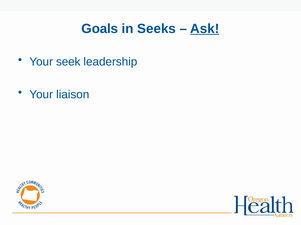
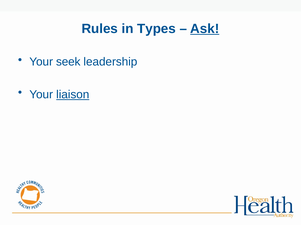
Goals: Goals -> Rules
Seeks: Seeks -> Types
liaison underline: none -> present
